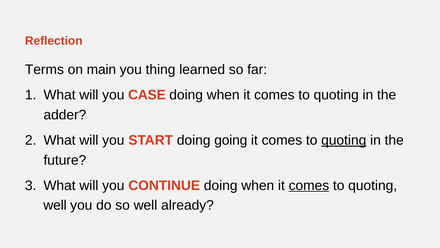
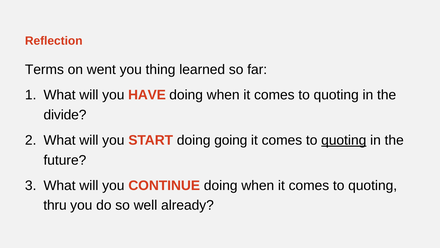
main: main -> went
CASE: CASE -> HAVE
adder: adder -> divide
comes at (309, 185) underline: present -> none
well at (55, 205): well -> thru
